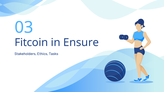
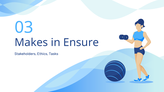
Fitcoin: Fitcoin -> Makes
